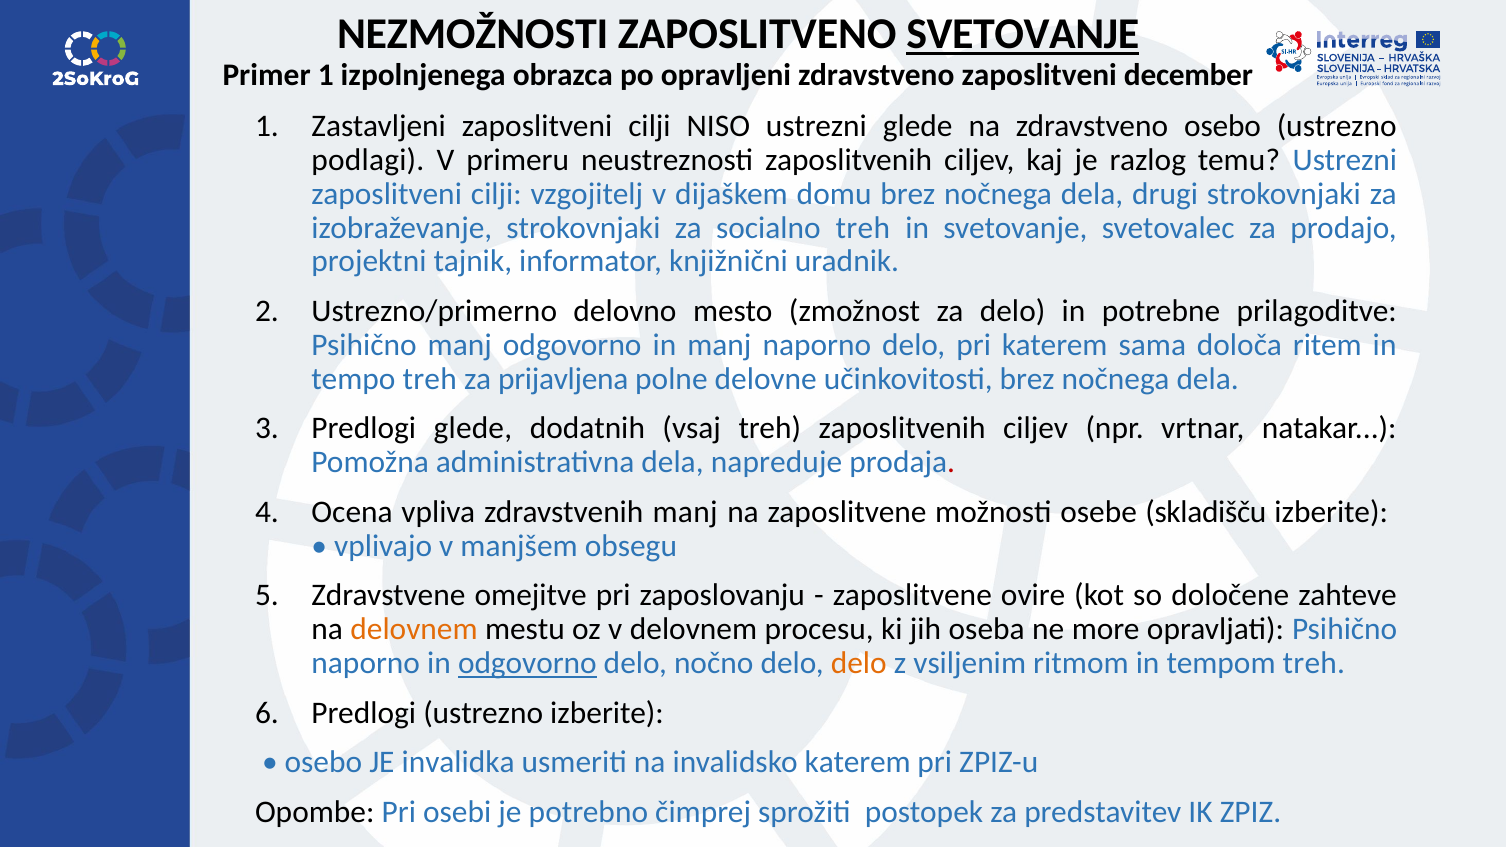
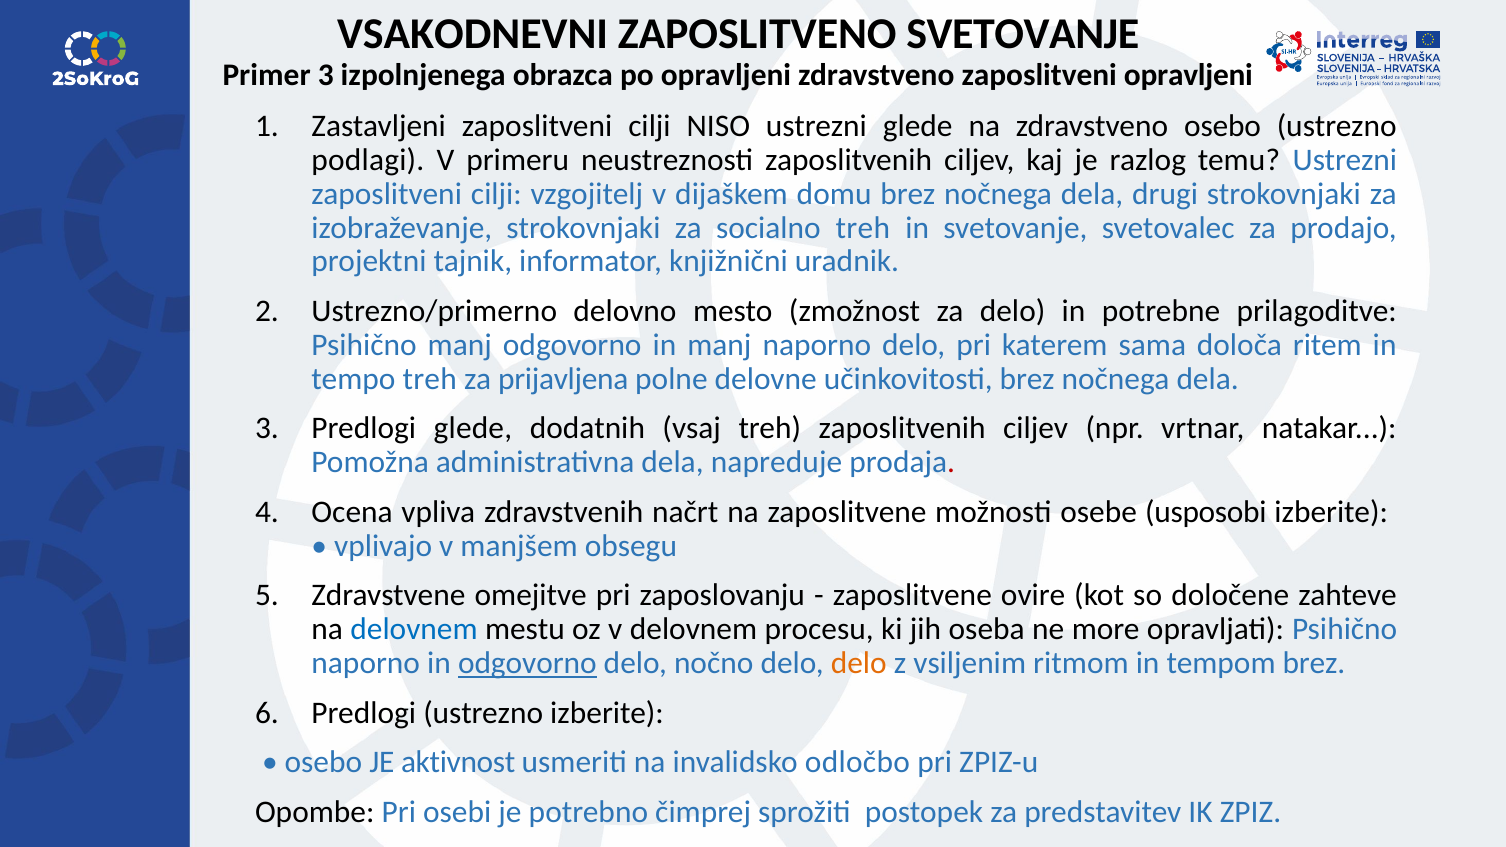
NEZMOŽNOSTI: NEZMOŽNOSTI -> VSAKODNEVNI
SVETOVANJE at (1023, 34) underline: present -> none
Primer 1: 1 -> 3
zaposlitveni december: december -> opravljeni
zdravstvenih manj: manj -> načrt
skladišču: skladišču -> usposobi
delovnem at (414, 629) colour: orange -> blue
tempom treh: treh -> brez
invalidka: invalidka -> aktivnost
invalidsko katerem: katerem -> odločbo
